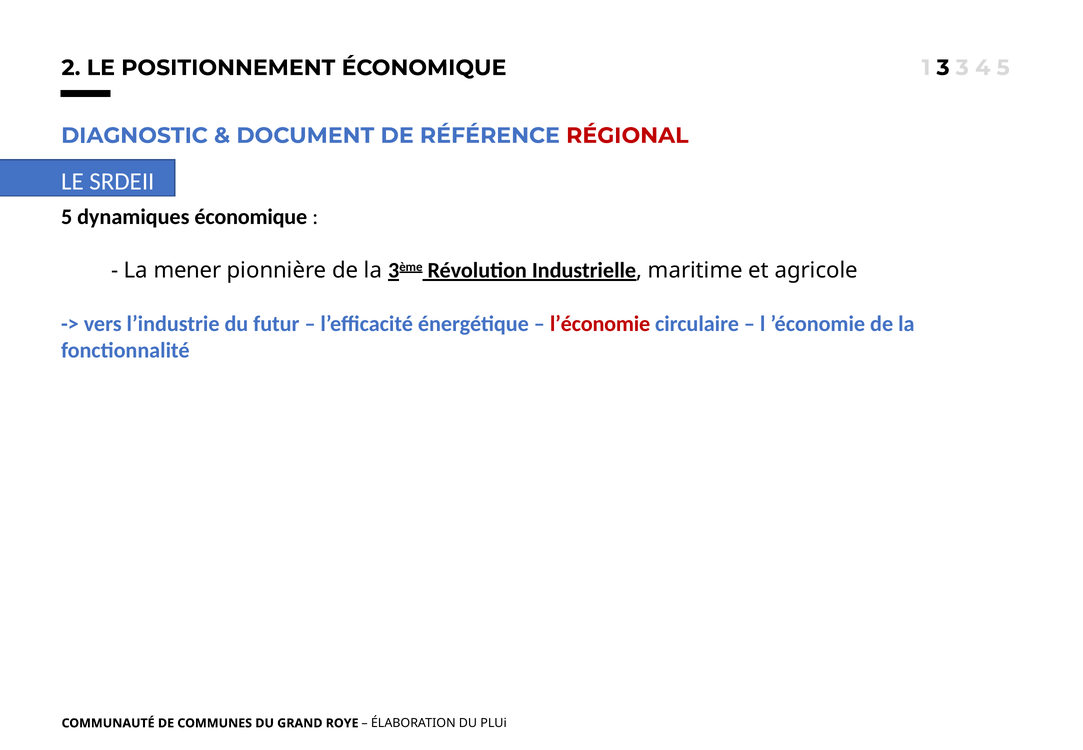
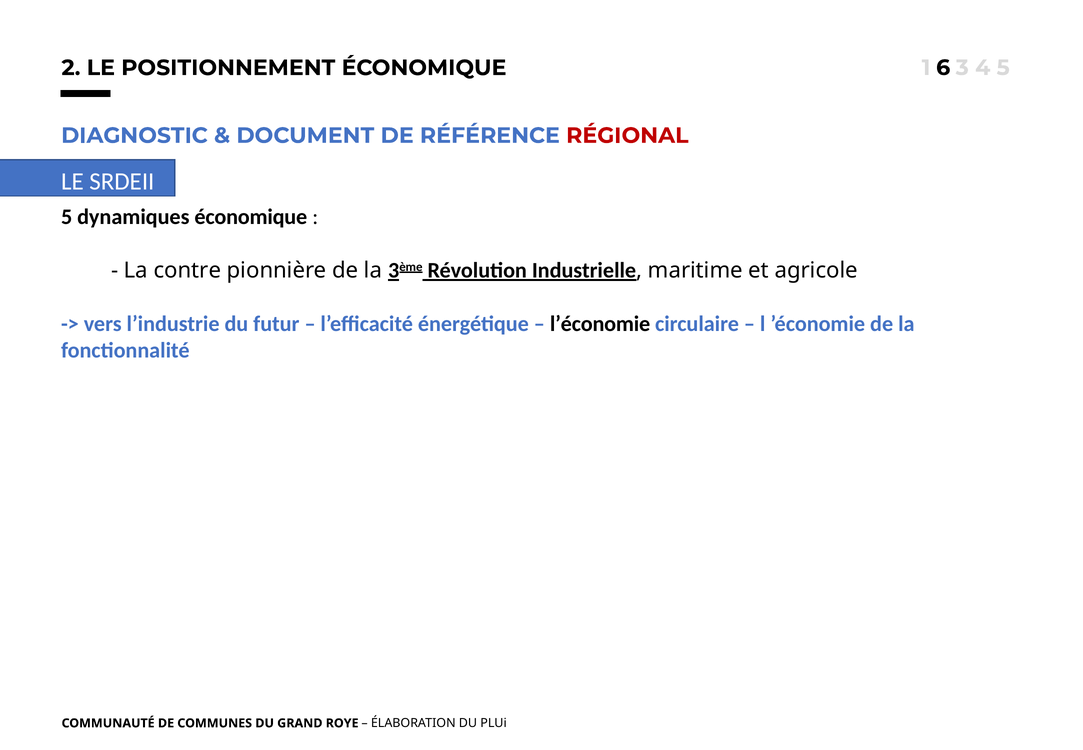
1 3: 3 -> 6
mener: mener -> contre
l’économie colour: red -> black
